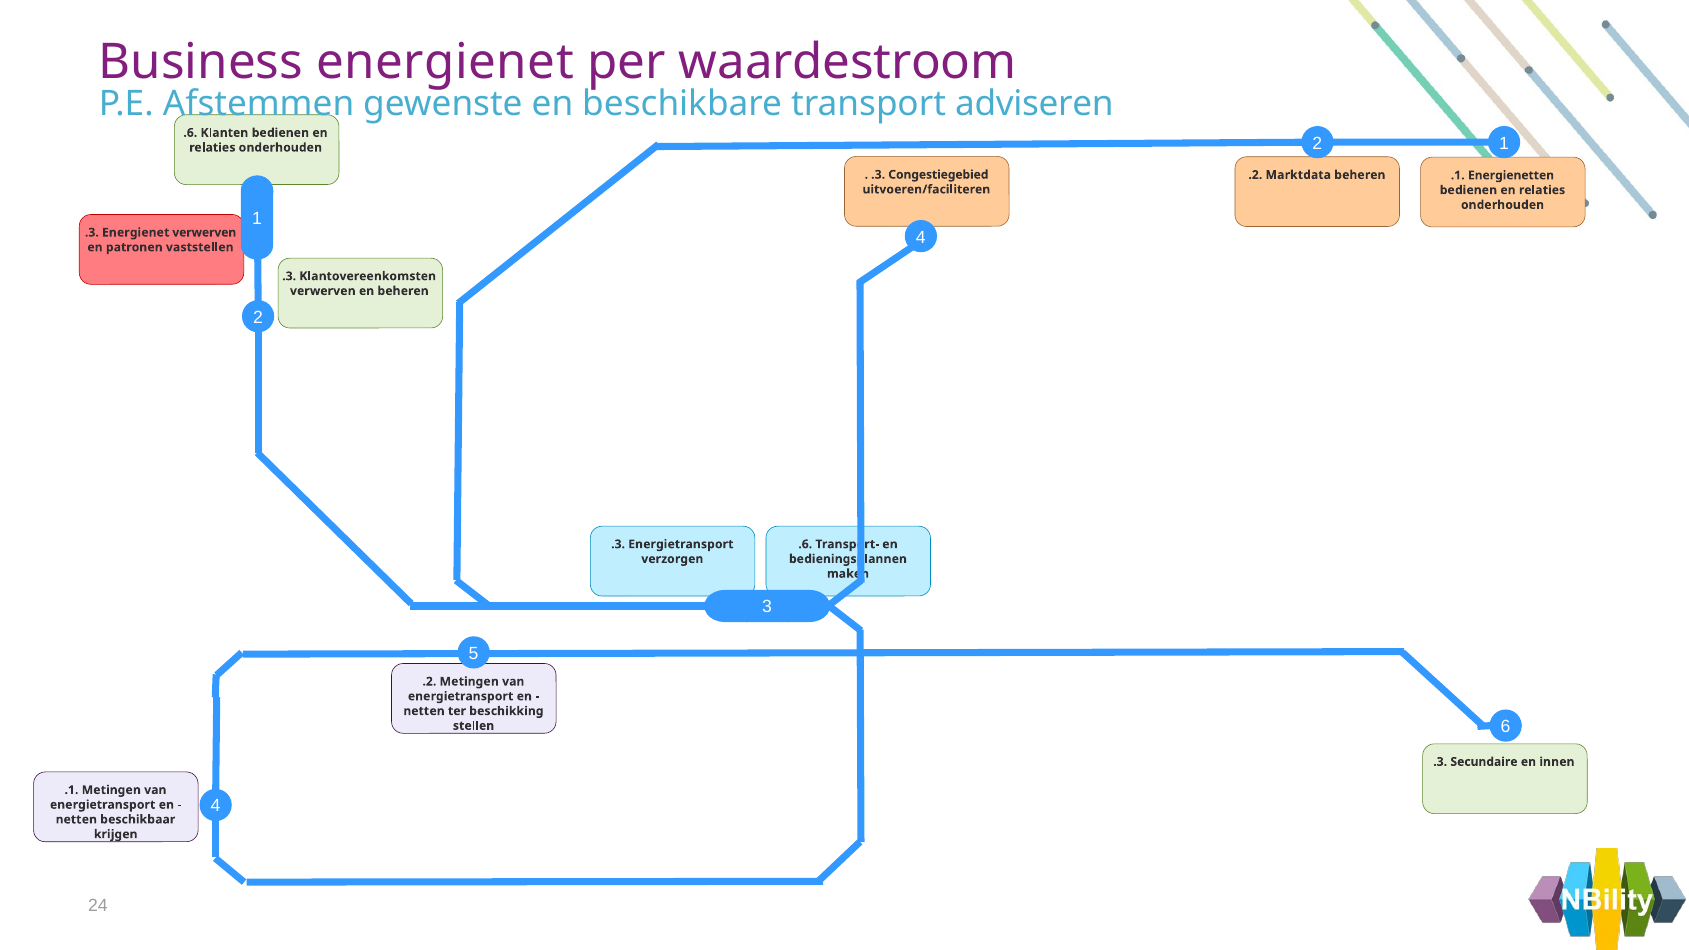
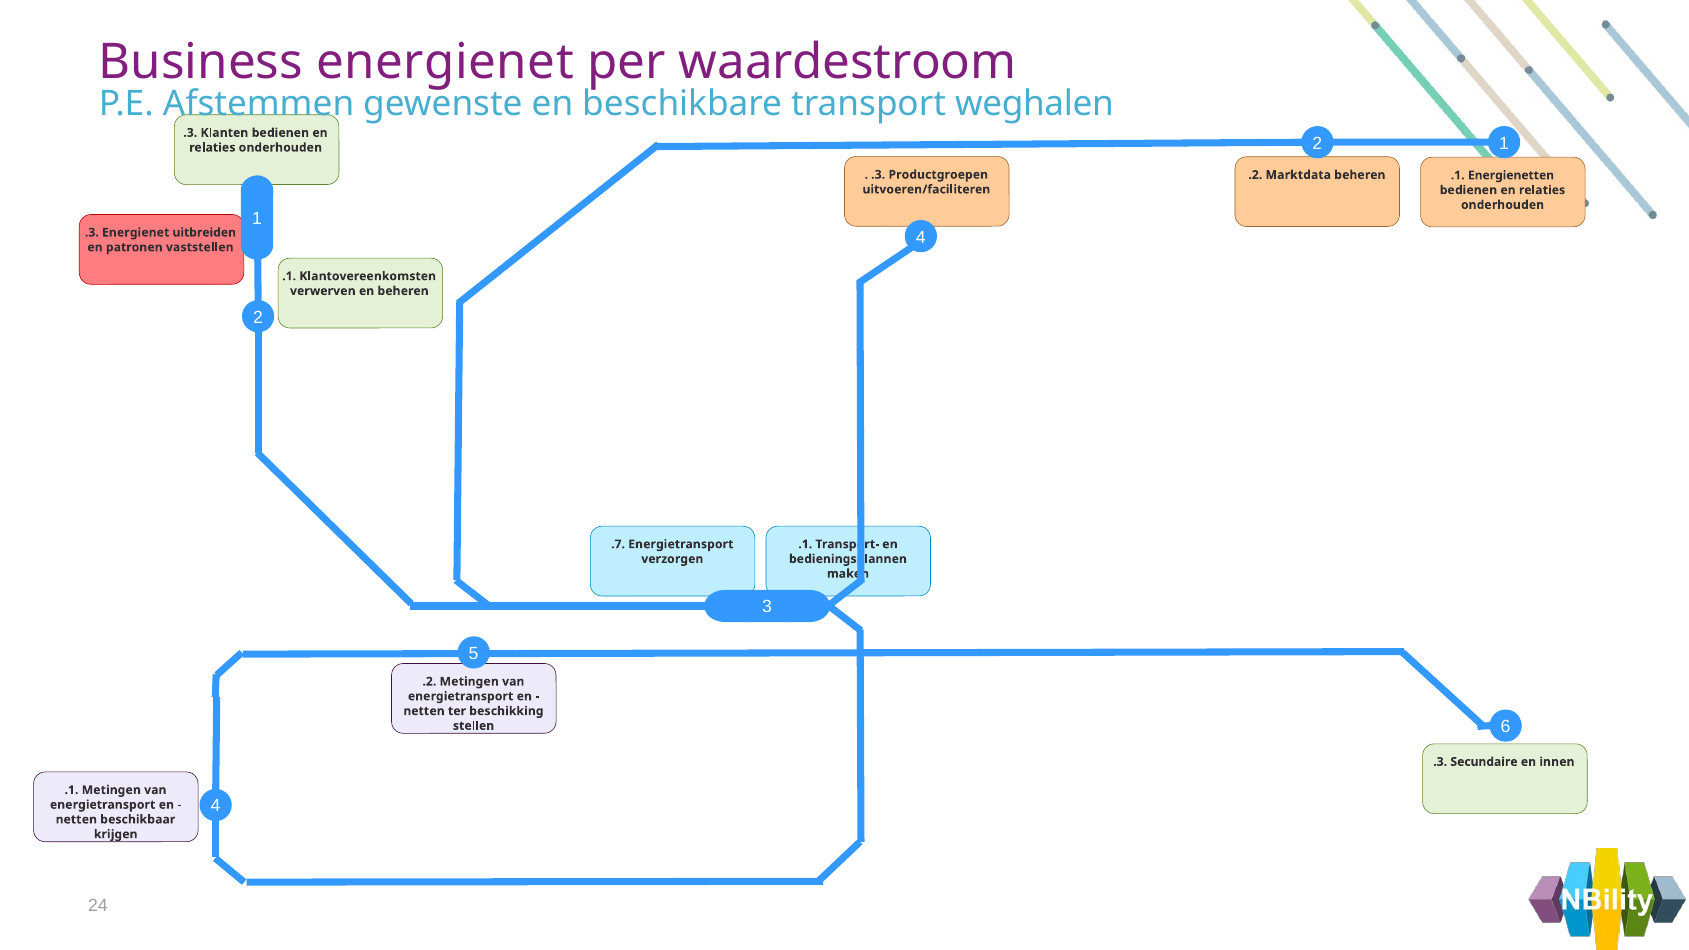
adviseren: adviseren -> weghalen
.6 at (190, 133): .6 -> .3
Congestiegebied: Congestiegebied -> Productgroepen
Energienet verwerven: verwerven -> uitbreiden
.3 at (289, 276): .3 -> .1
.3 at (618, 544): .3 -> .7
.6 at (805, 544): .6 -> .1
